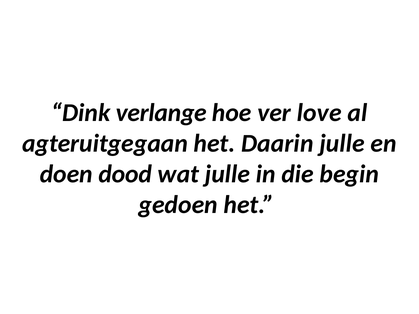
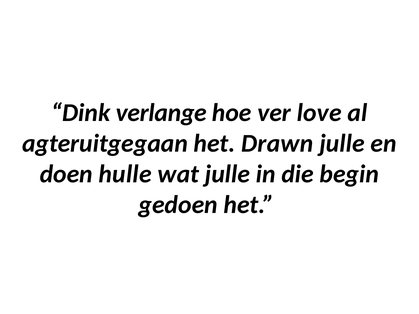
Daarin: Daarin -> Drawn
dood: dood -> hulle
